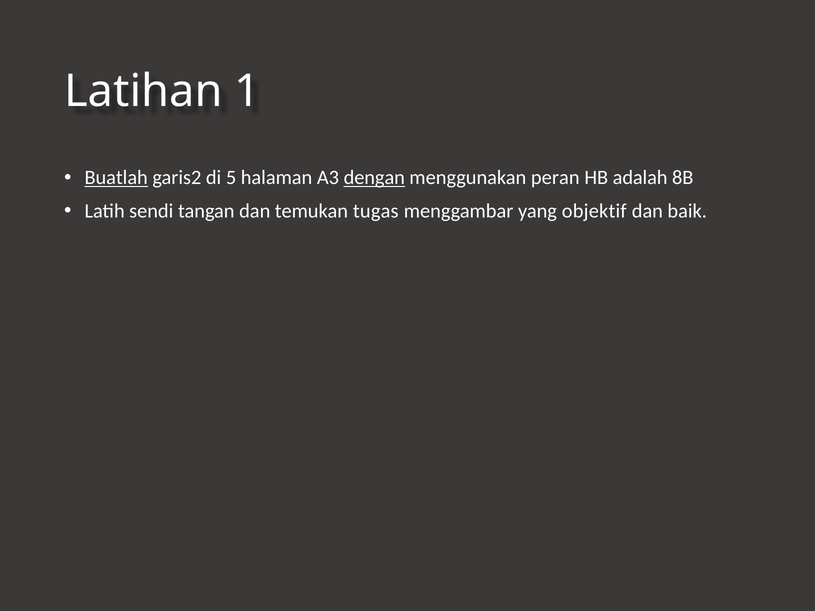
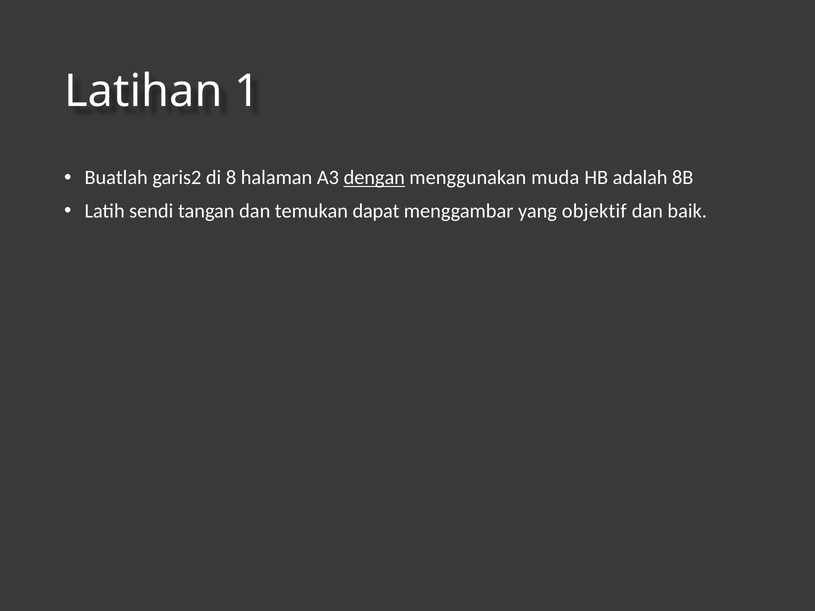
Buatlah underline: present -> none
5: 5 -> 8
peran: peran -> muda
tugas: tugas -> dapat
